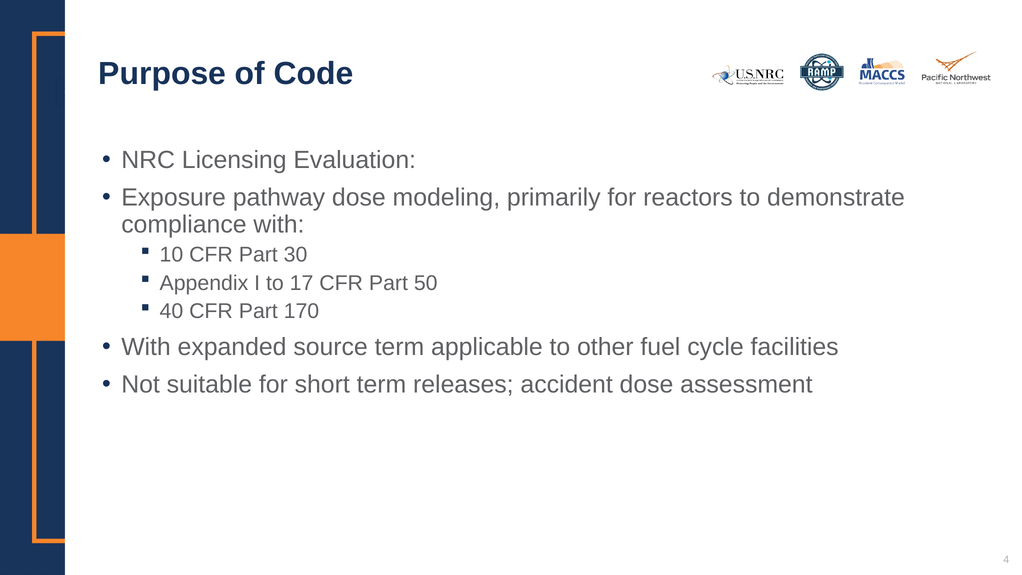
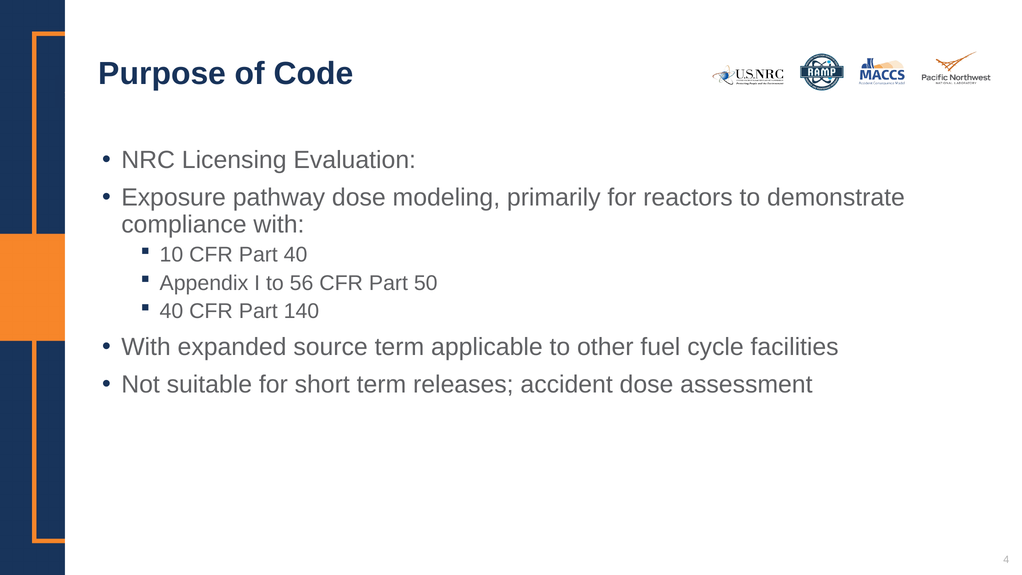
Part 30: 30 -> 40
17: 17 -> 56
170: 170 -> 140
